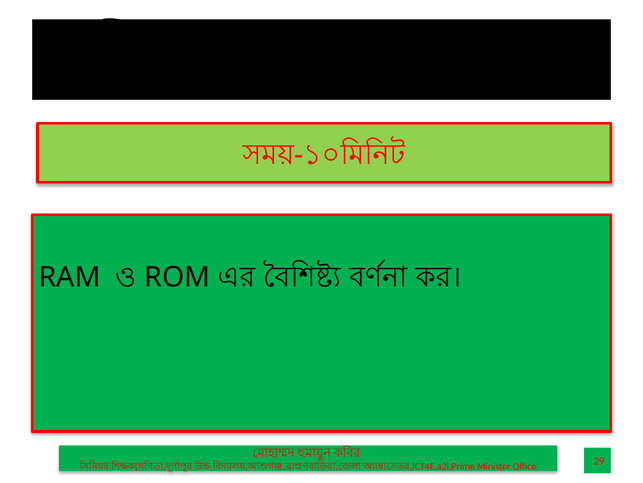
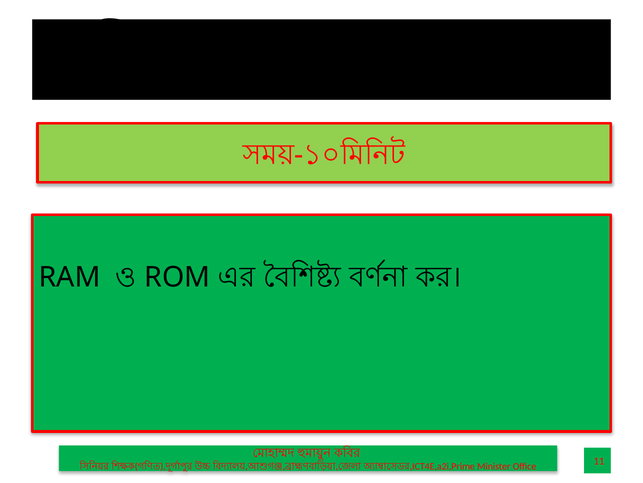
29: 29 -> 11
